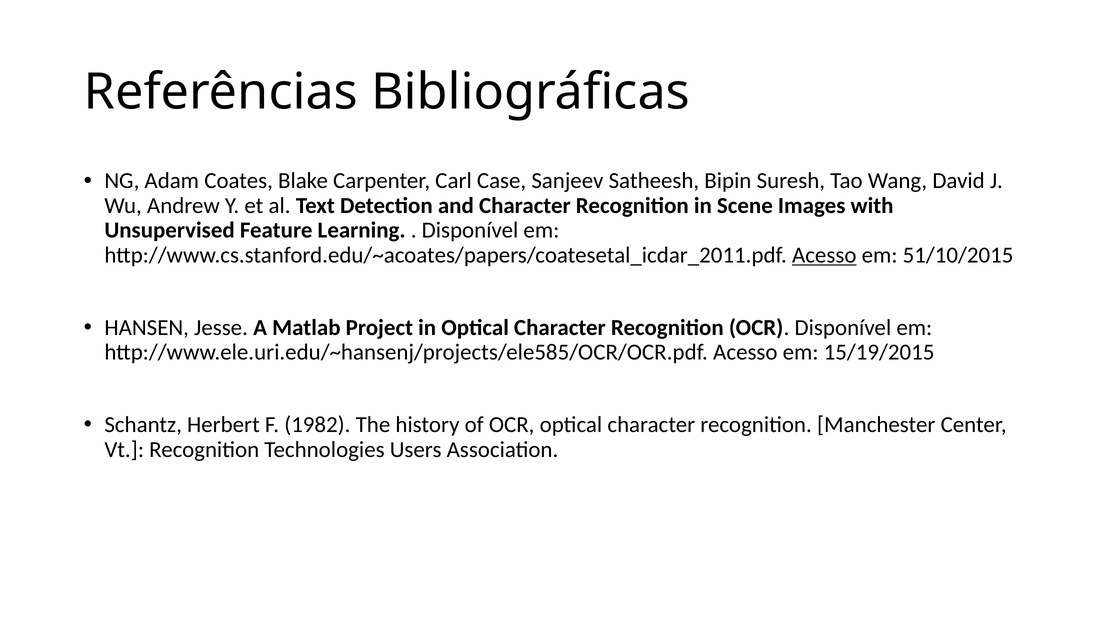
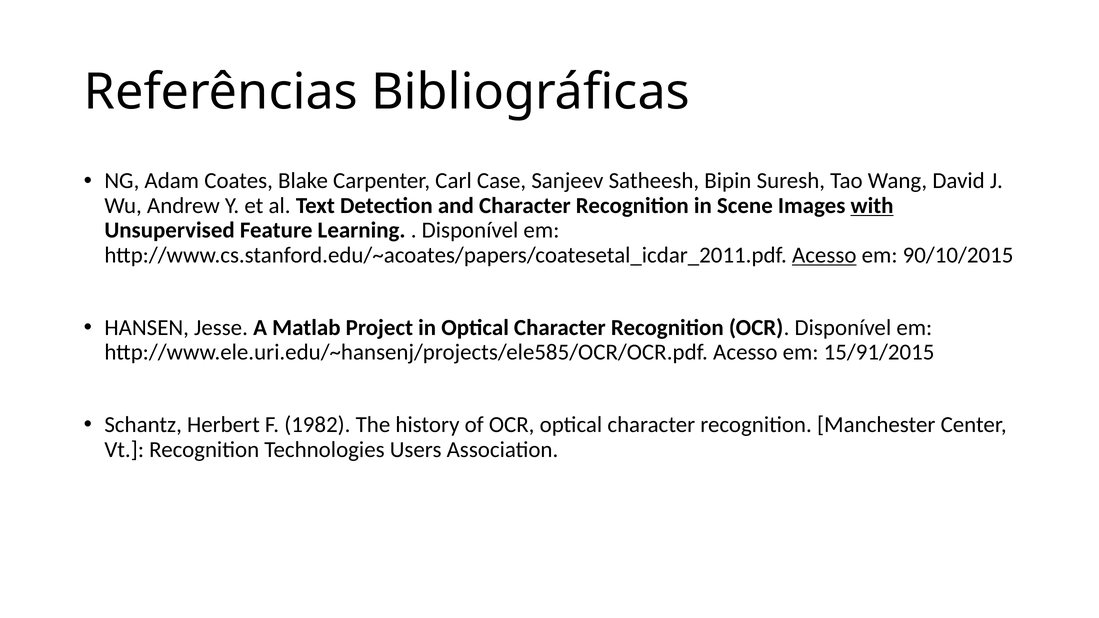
with underline: none -> present
51/10/2015: 51/10/2015 -> 90/10/2015
15/19/2015: 15/19/2015 -> 15/91/2015
